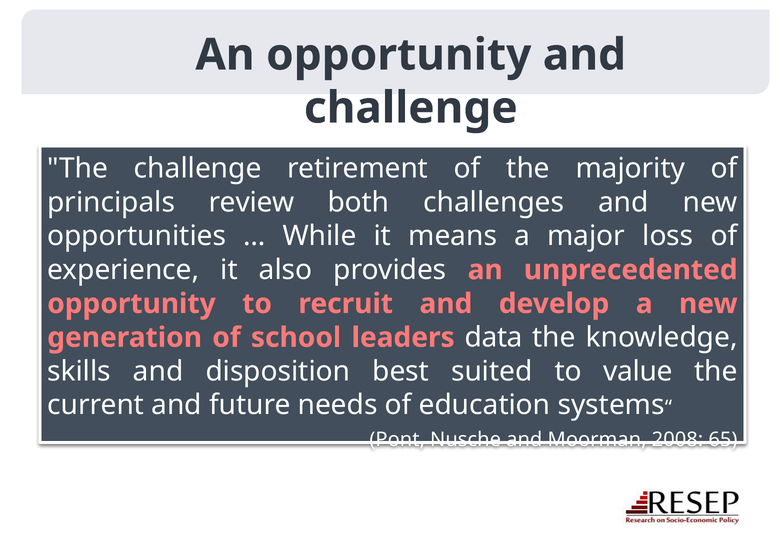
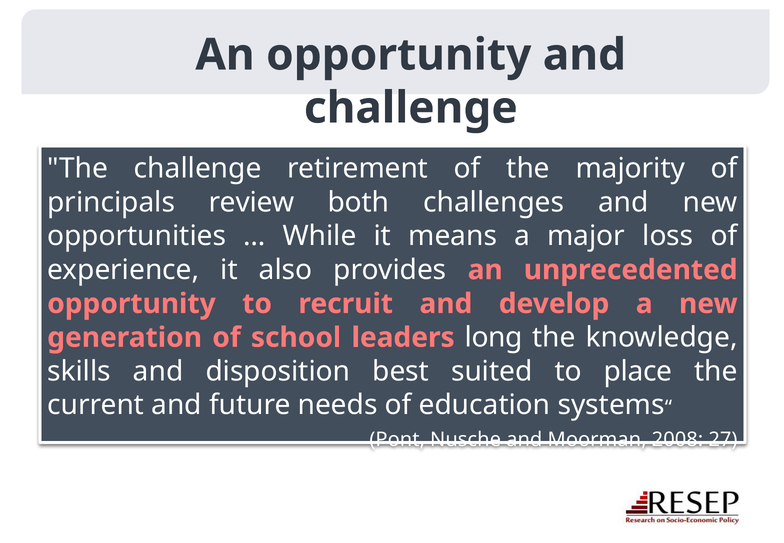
data: data -> long
value: value -> place
65: 65 -> 27
